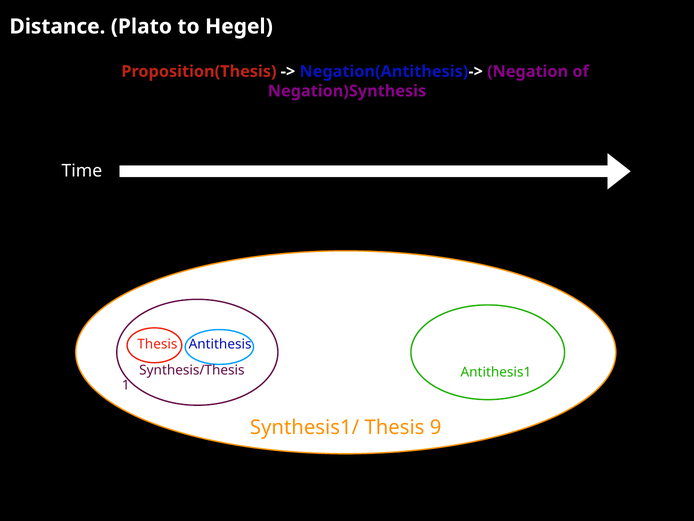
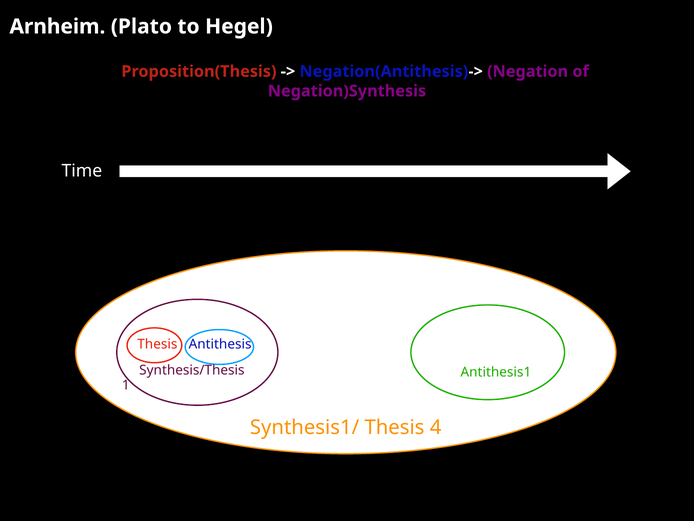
Distance: Distance -> Arnheim
9: 9 -> 4
